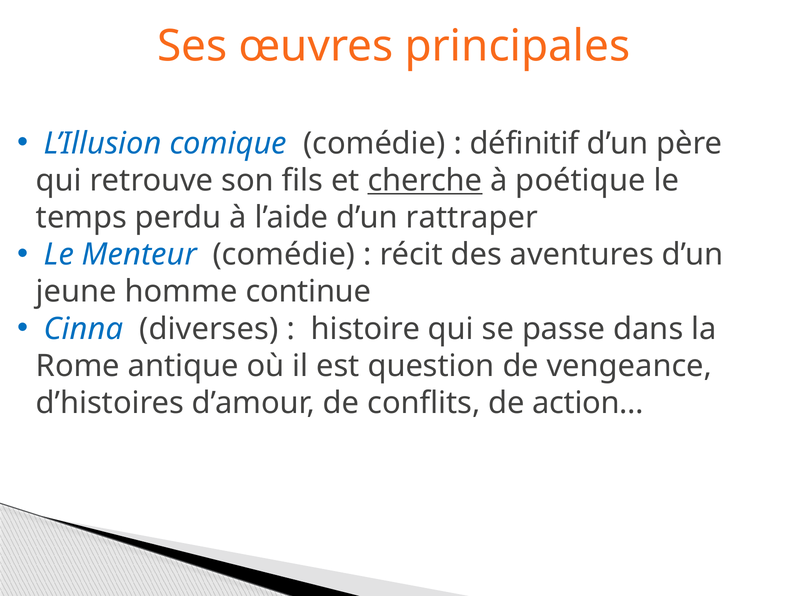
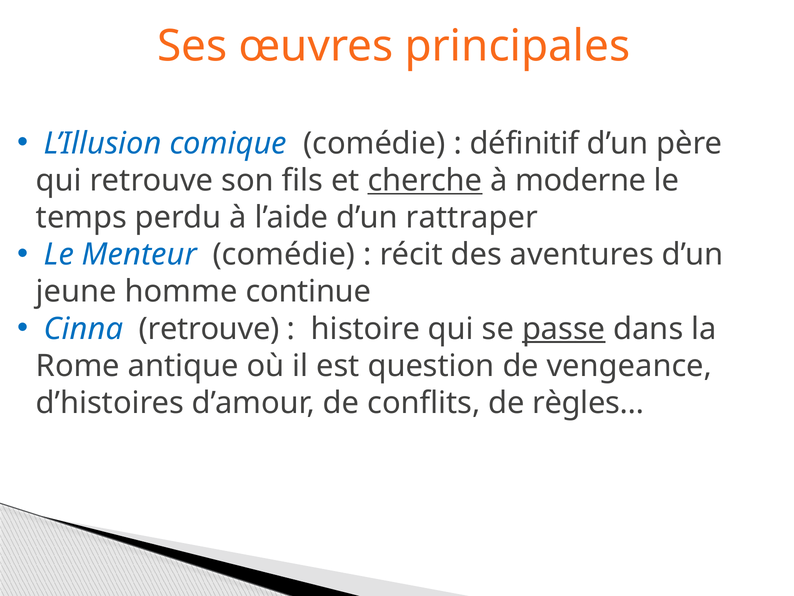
poétique: poétique -> moderne
Cinna diverses: diverses -> retrouve
passe underline: none -> present
action…: action… -> règles…
